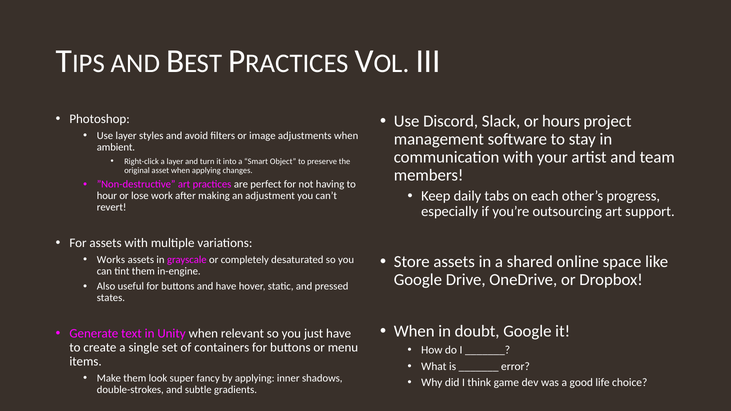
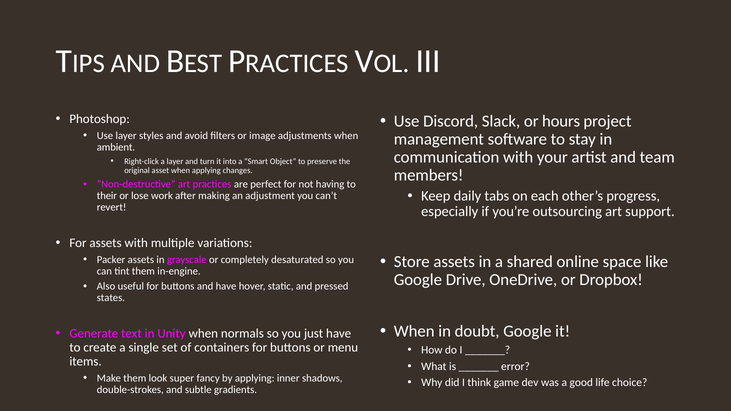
hour: hour -> their
Works: Works -> Packer
relevant: relevant -> normals
